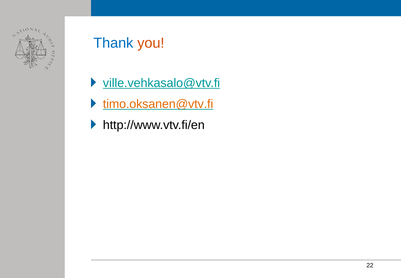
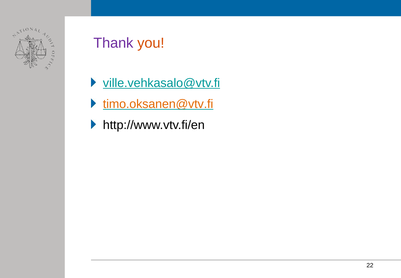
Thank colour: blue -> purple
